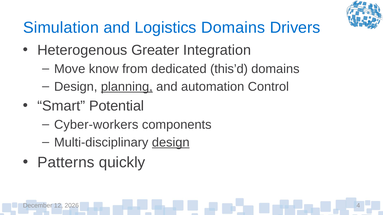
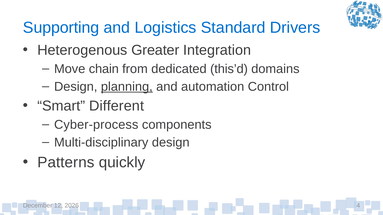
Simulation: Simulation -> Supporting
Logistics Domains: Domains -> Standard
know: know -> chain
Potential: Potential -> Different
Cyber-workers: Cyber-workers -> Cyber-process
design at (171, 143) underline: present -> none
